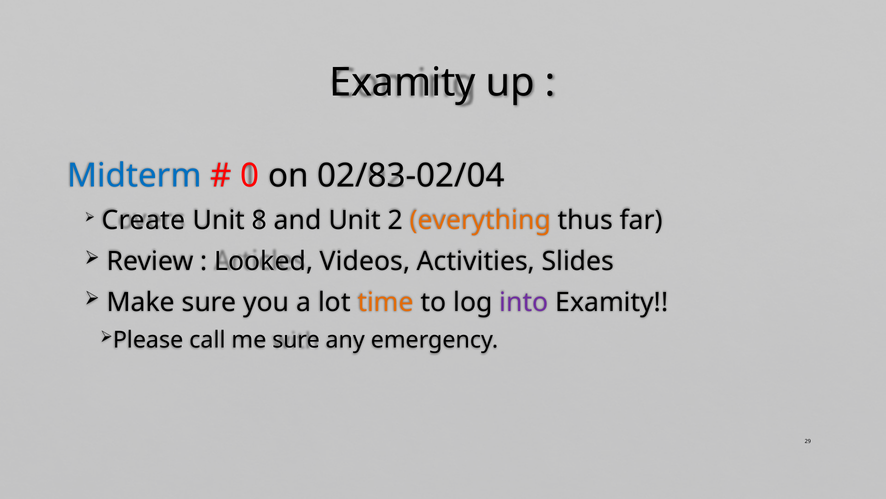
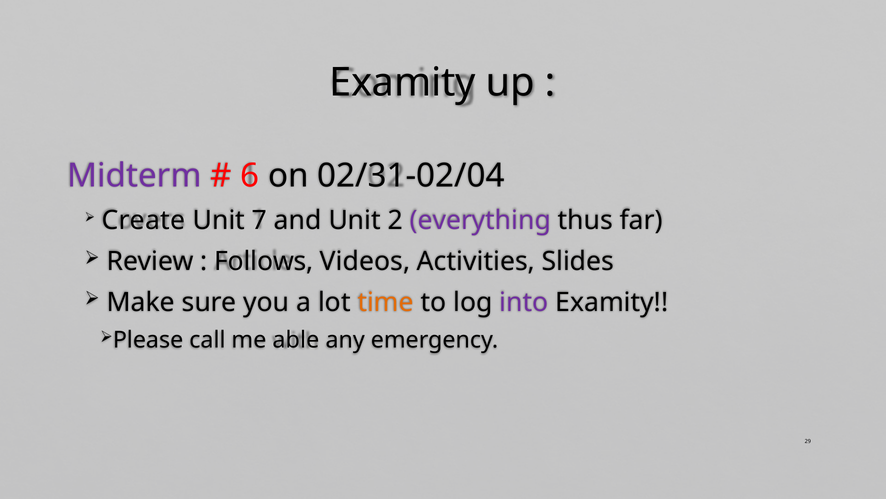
Midterm colour: blue -> purple
0: 0 -> 6
02/83-02/04: 02/83-02/04 -> 02/31-02/04
8: 8 -> 7
everything colour: orange -> purple
Looked: Looked -> Follows
me sure: sure -> able
